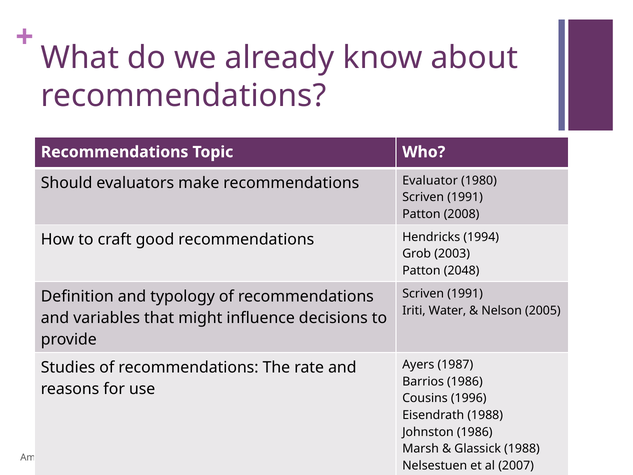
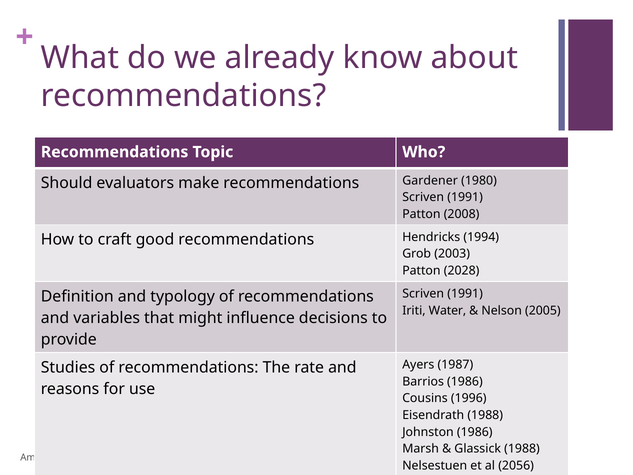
Evaluator: Evaluator -> Gardener
2048: 2048 -> 2028
2007: 2007 -> 2056
